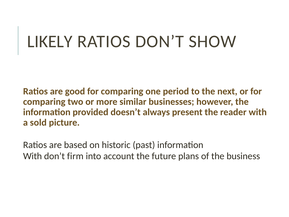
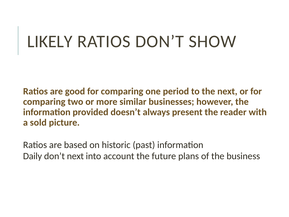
With at (32, 156): With -> Daily
don’t firm: firm -> next
